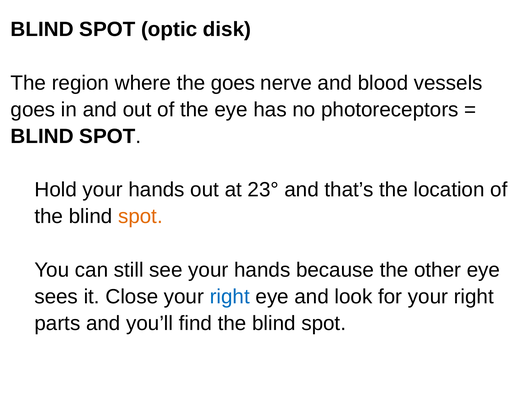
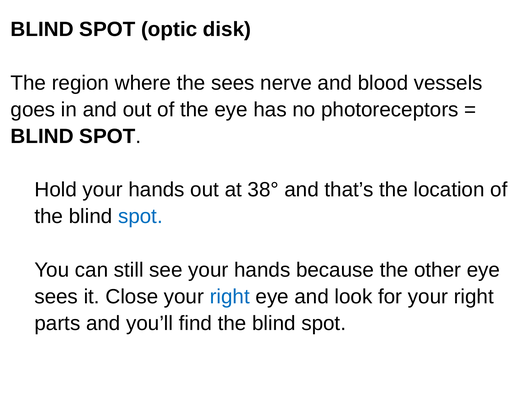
the goes: goes -> sees
23°: 23° -> 38°
spot at (140, 217) colour: orange -> blue
